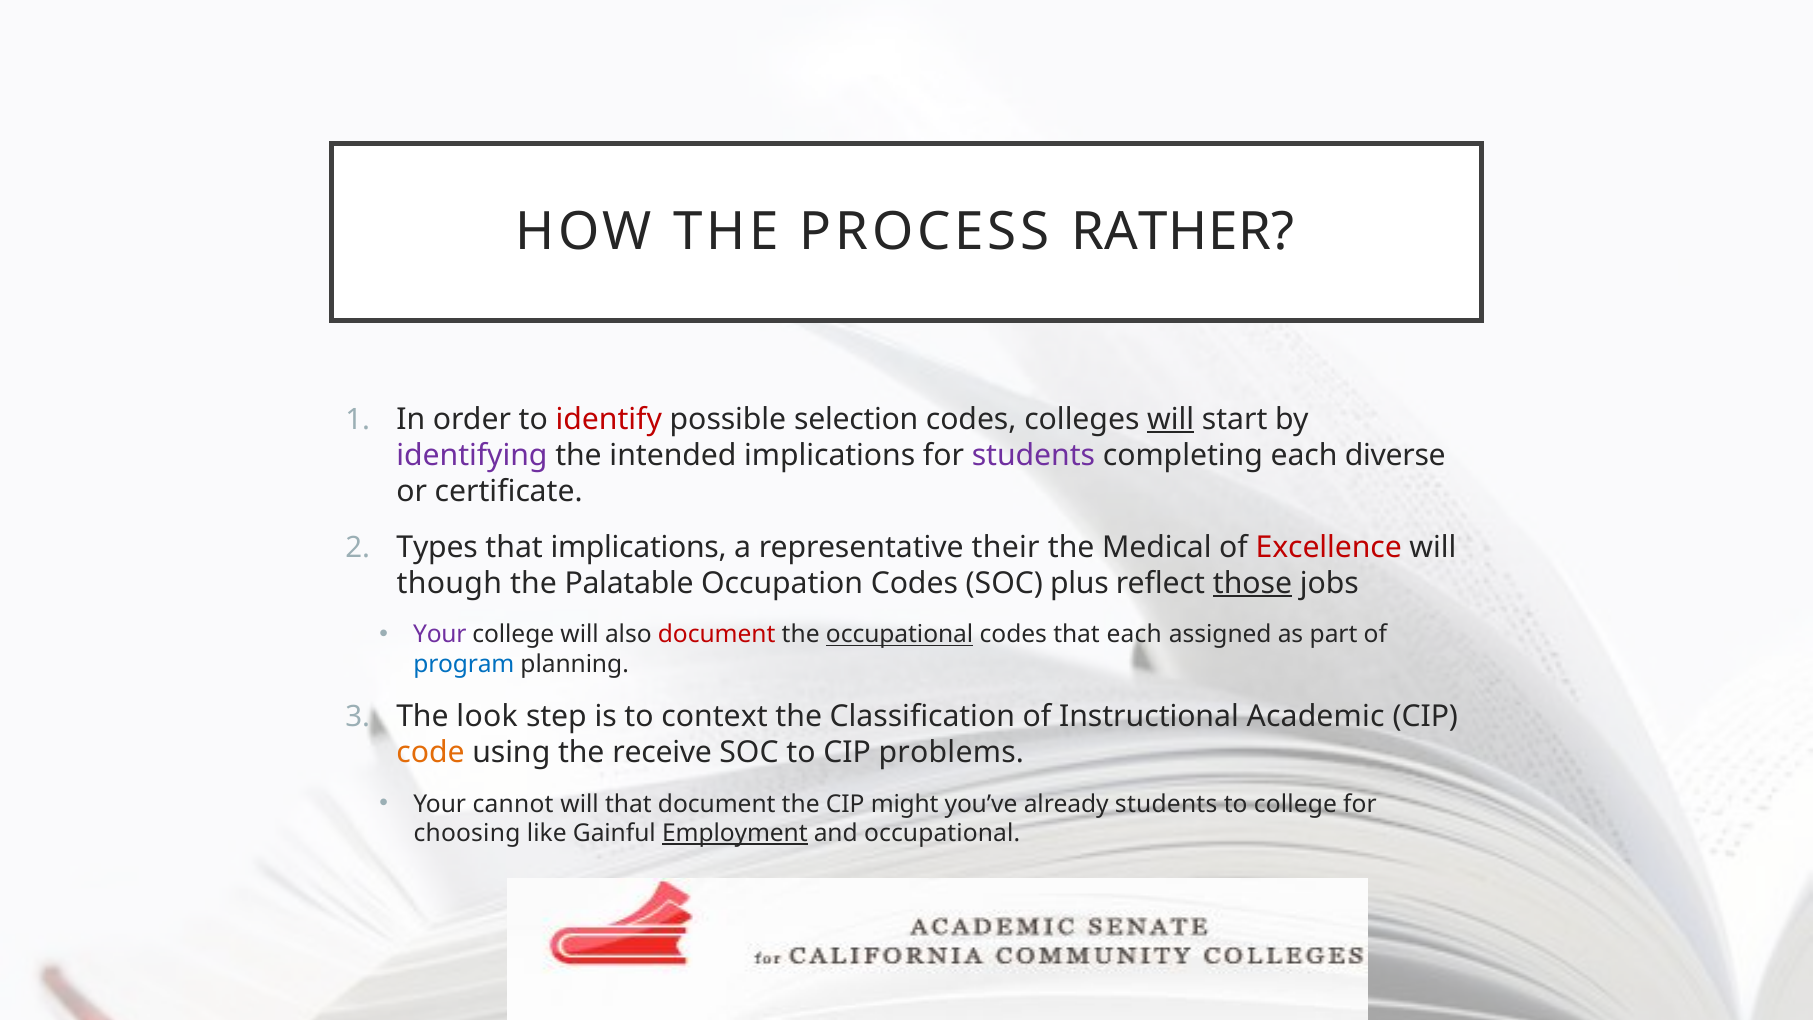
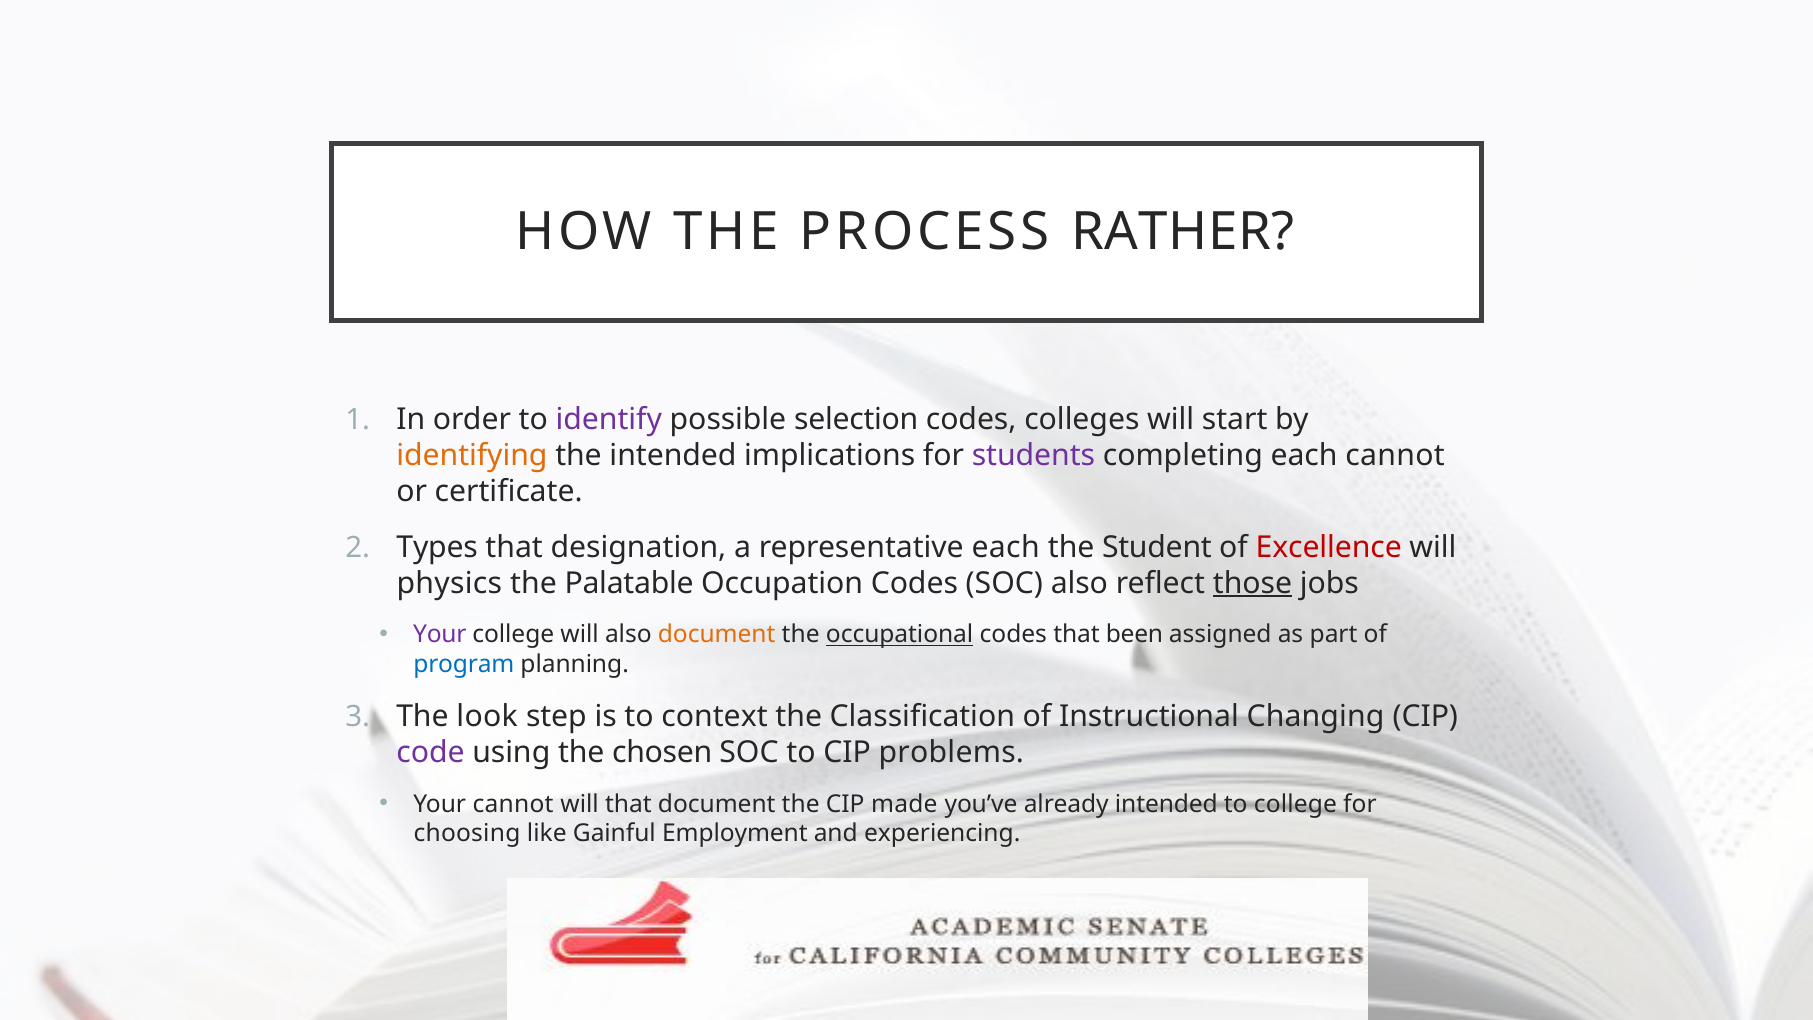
identify colour: red -> purple
will at (1171, 419) underline: present -> none
identifying colour: purple -> orange
each diverse: diverse -> cannot
that implications: implications -> designation
representative their: their -> each
Medical: Medical -> Student
though: though -> physics
SOC plus: plus -> also
document at (717, 635) colour: red -> orange
that each: each -> been
Academic: Academic -> Changing
code colour: orange -> purple
receive: receive -> chosen
might: might -> made
already students: students -> intended
Employment underline: present -> none
and occupational: occupational -> experiencing
